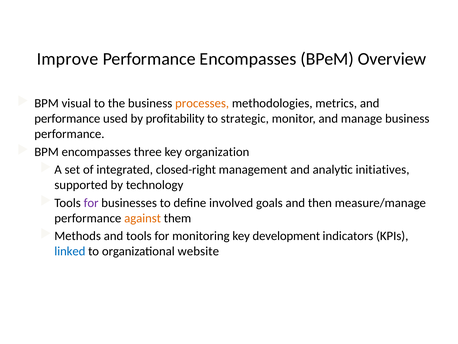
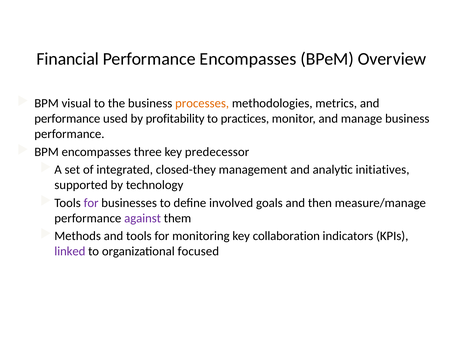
Improve: Improve -> Financial
strategic: strategic -> practices
organization: organization -> predecessor
closed-right: closed-right -> closed-they
against colour: orange -> purple
development: development -> collaboration
linked colour: blue -> purple
website: website -> focused
